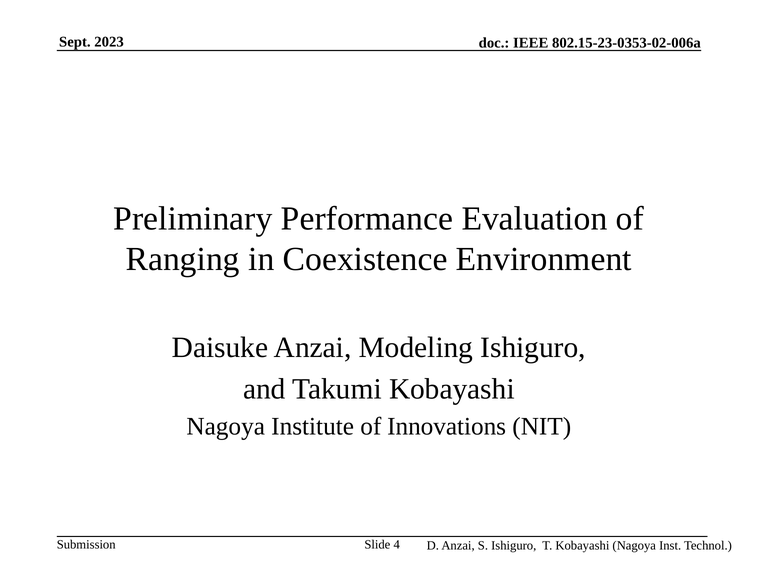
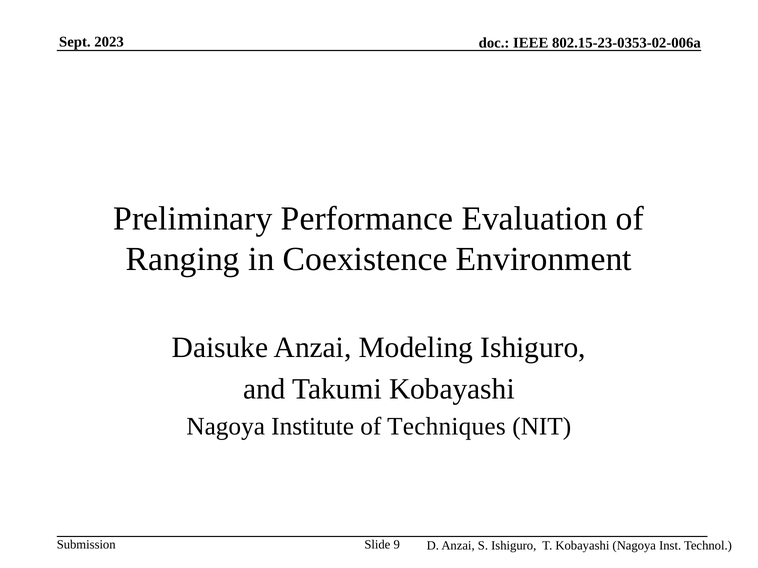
Innovations: Innovations -> Techniques
4: 4 -> 9
